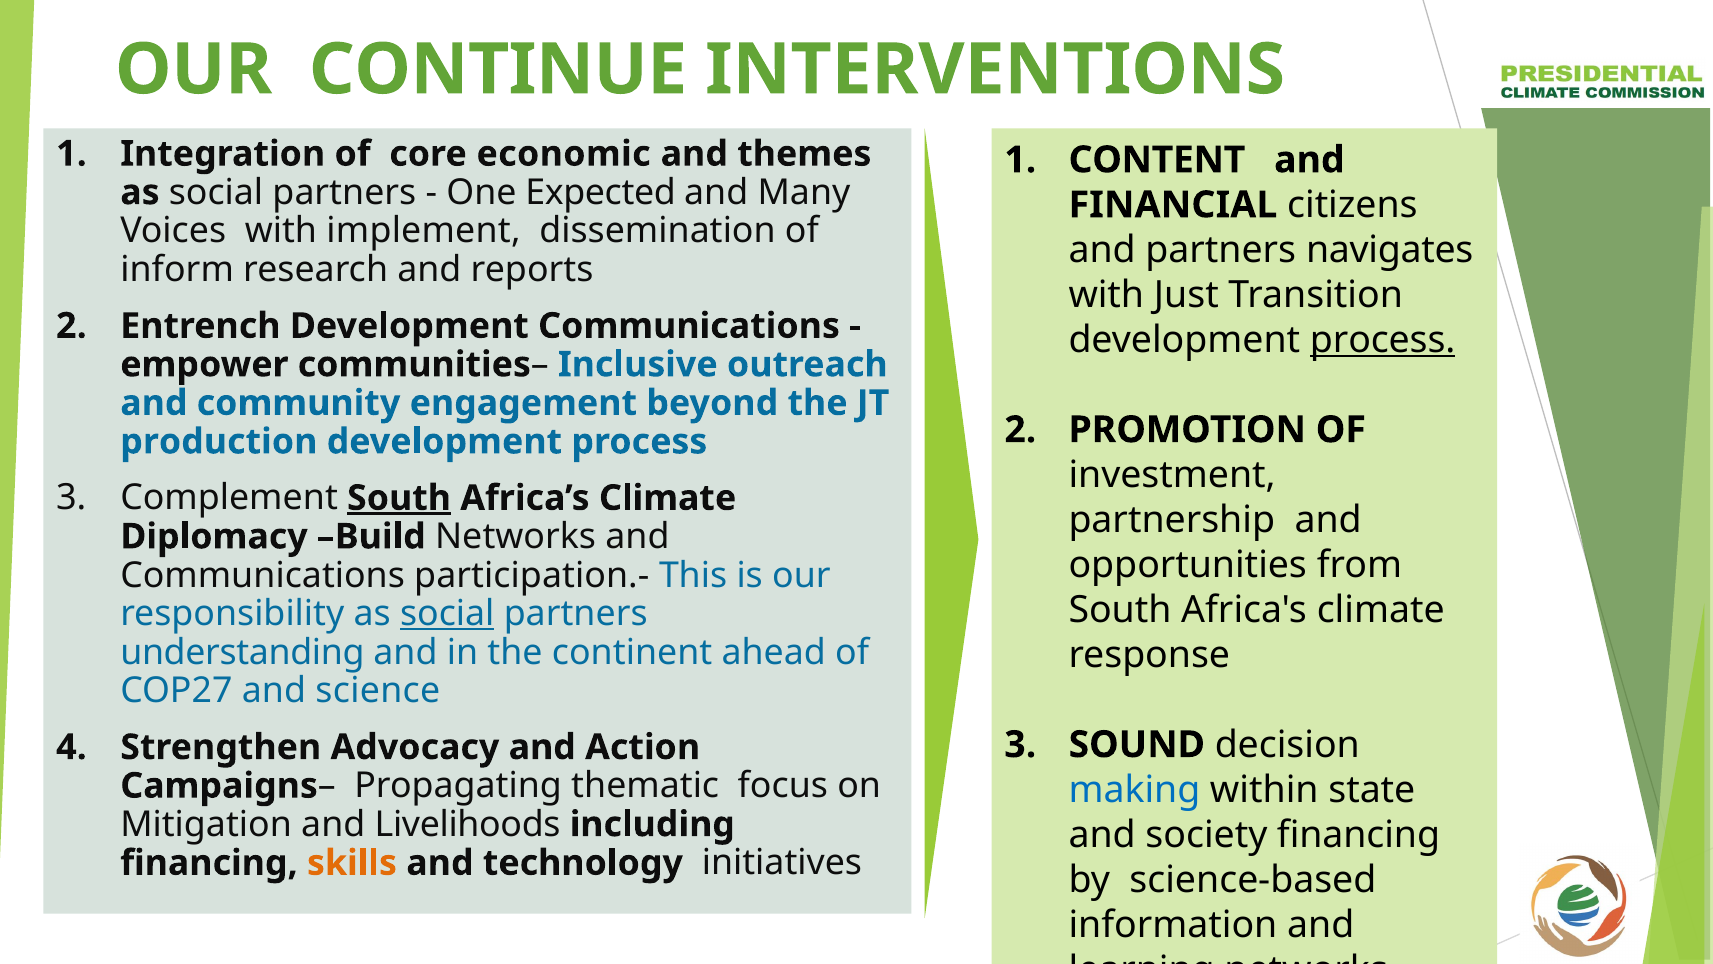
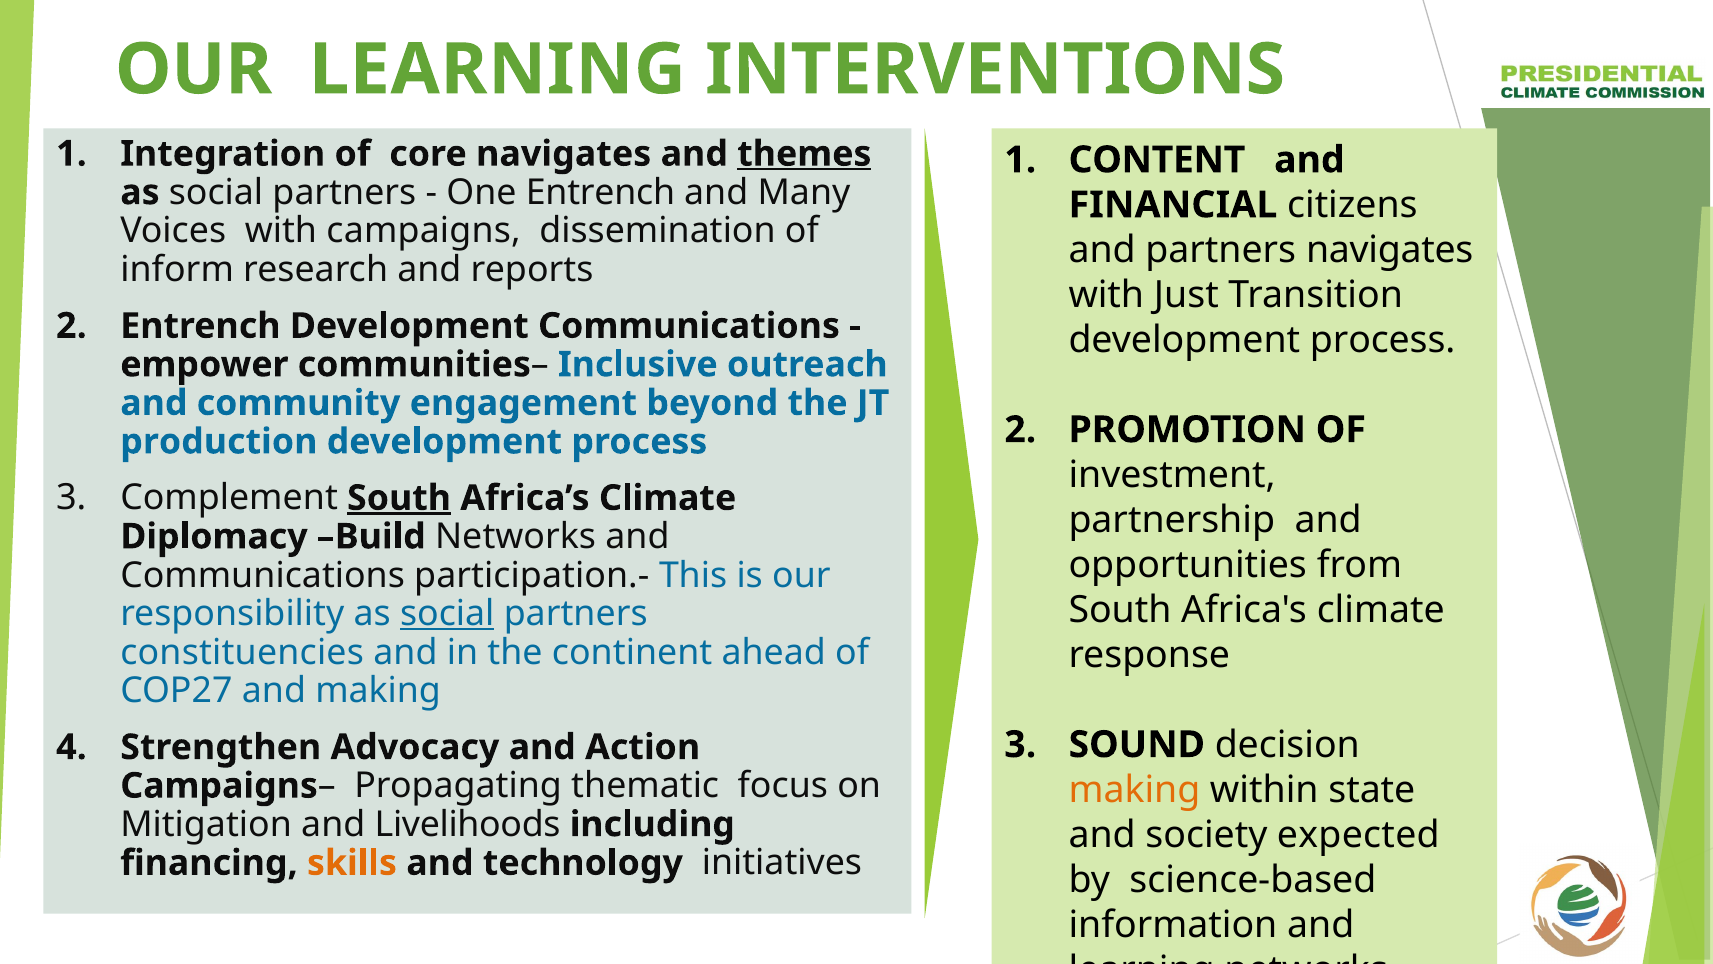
OUR CONTINUE: CONTINUE -> LEARNING
core economic: economic -> navigates
themes underline: none -> present
One Expected: Expected -> Entrench
with implement: implement -> campaigns
process at (1383, 340) underline: present -> none
understanding: understanding -> constituencies
and science: science -> making
making at (1134, 789) colour: blue -> orange
society financing: financing -> expected
